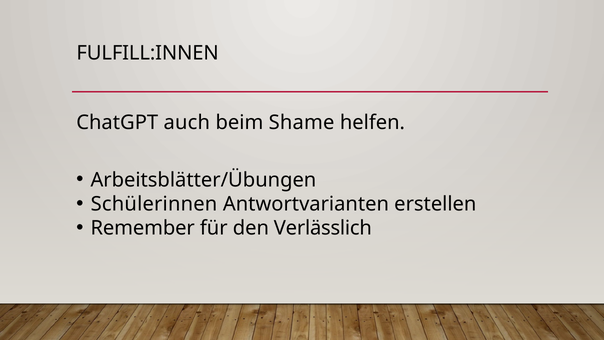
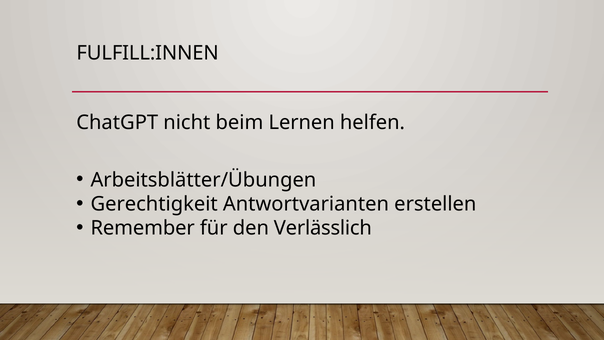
auch: auch -> nicht
Shame: Shame -> Lernen
Schülerinnen: Schülerinnen -> Gerechtigkeit
